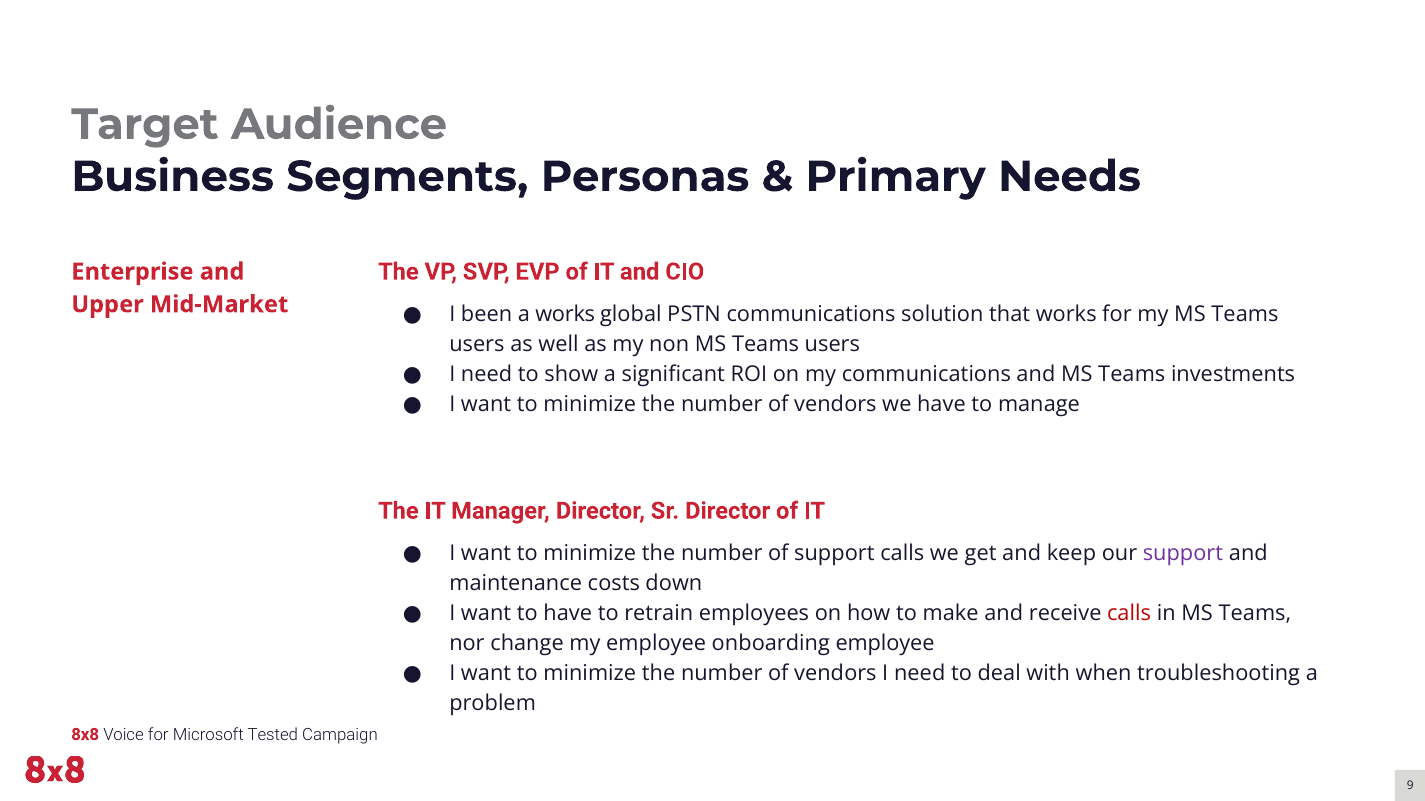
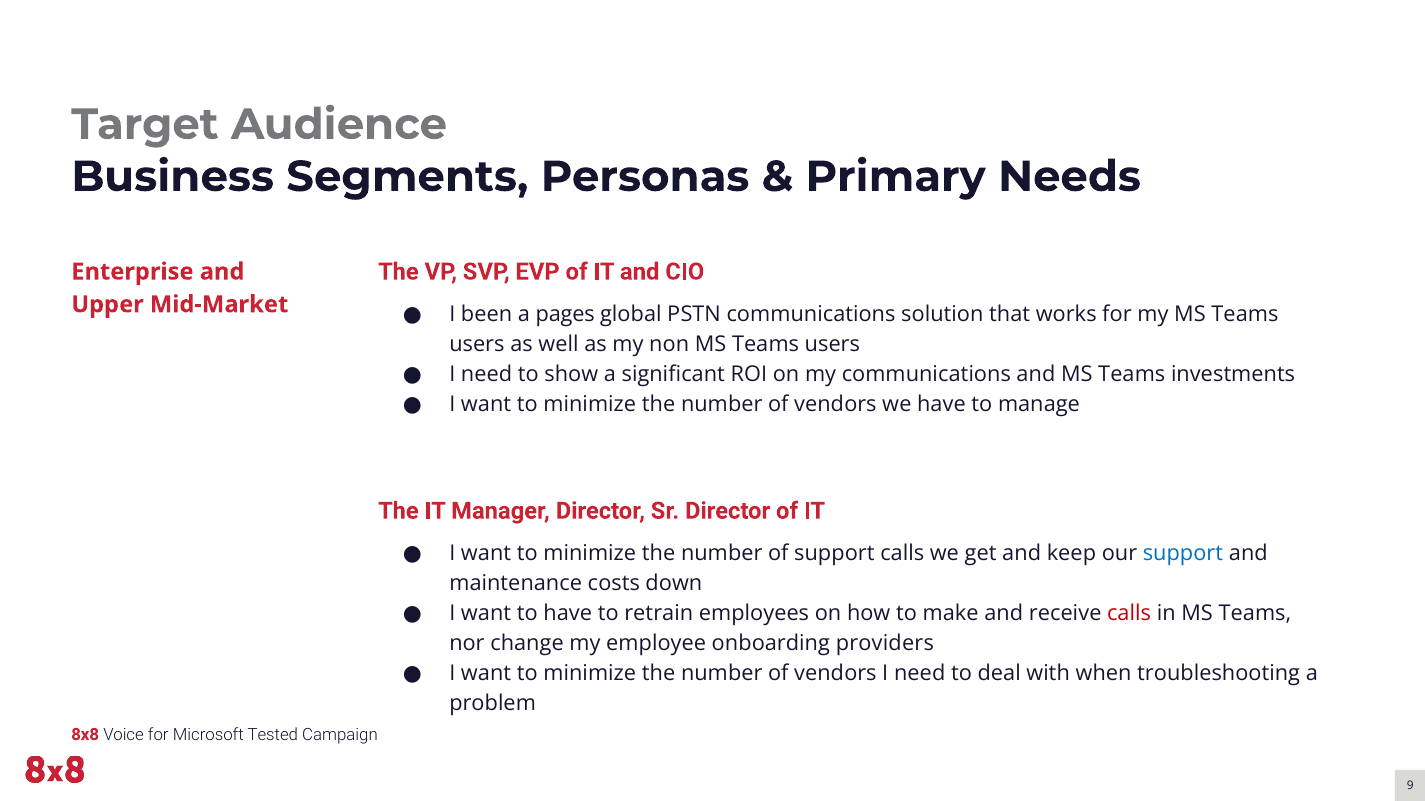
a works: works -> pages
support at (1183, 554) colour: purple -> blue
onboarding employee: employee -> providers
